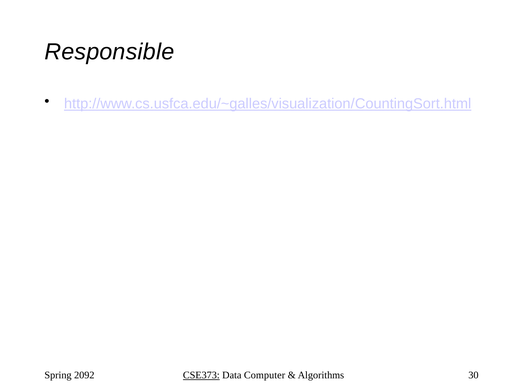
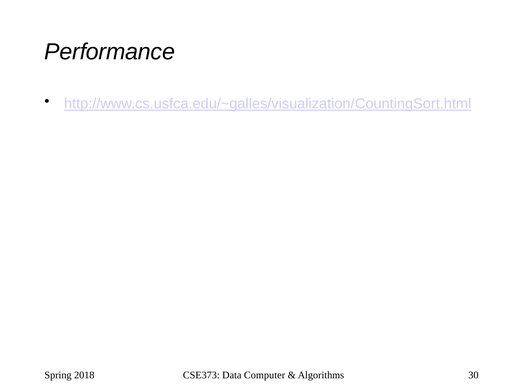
Responsible: Responsible -> Performance
2092: 2092 -> 2018
CSE373 underline: present -> none
